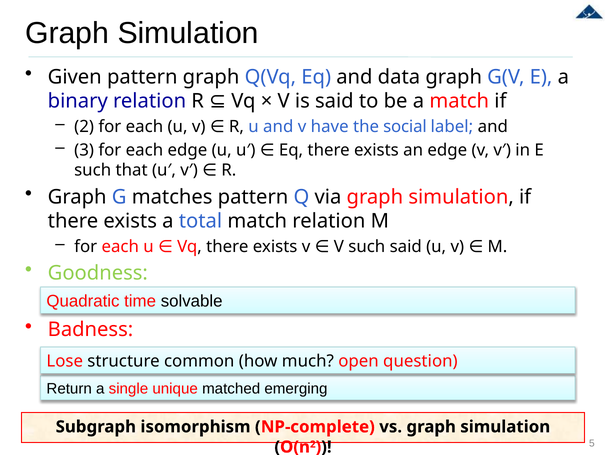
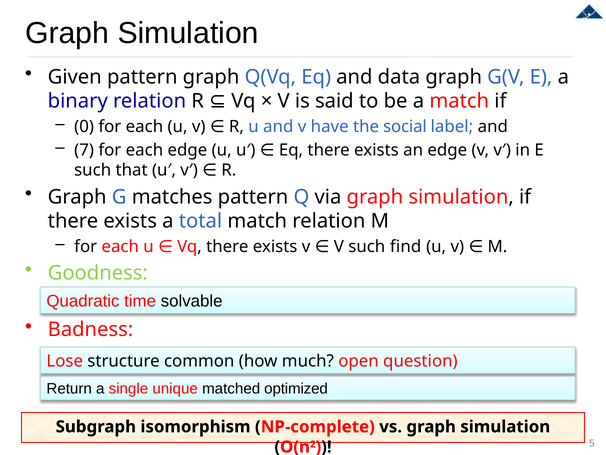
2: 2 -> 0
3: 3 -> 7
such said: said -> find
emerging: emerging -> optimized
